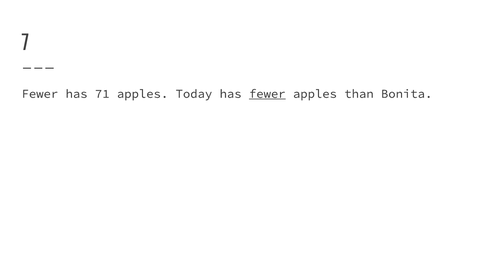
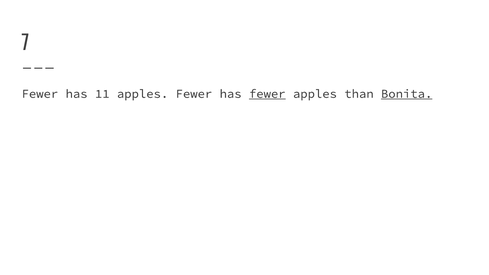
71: 71 -> 11
apples Today: Today -> Fewer
Bonita underline: none -> present
